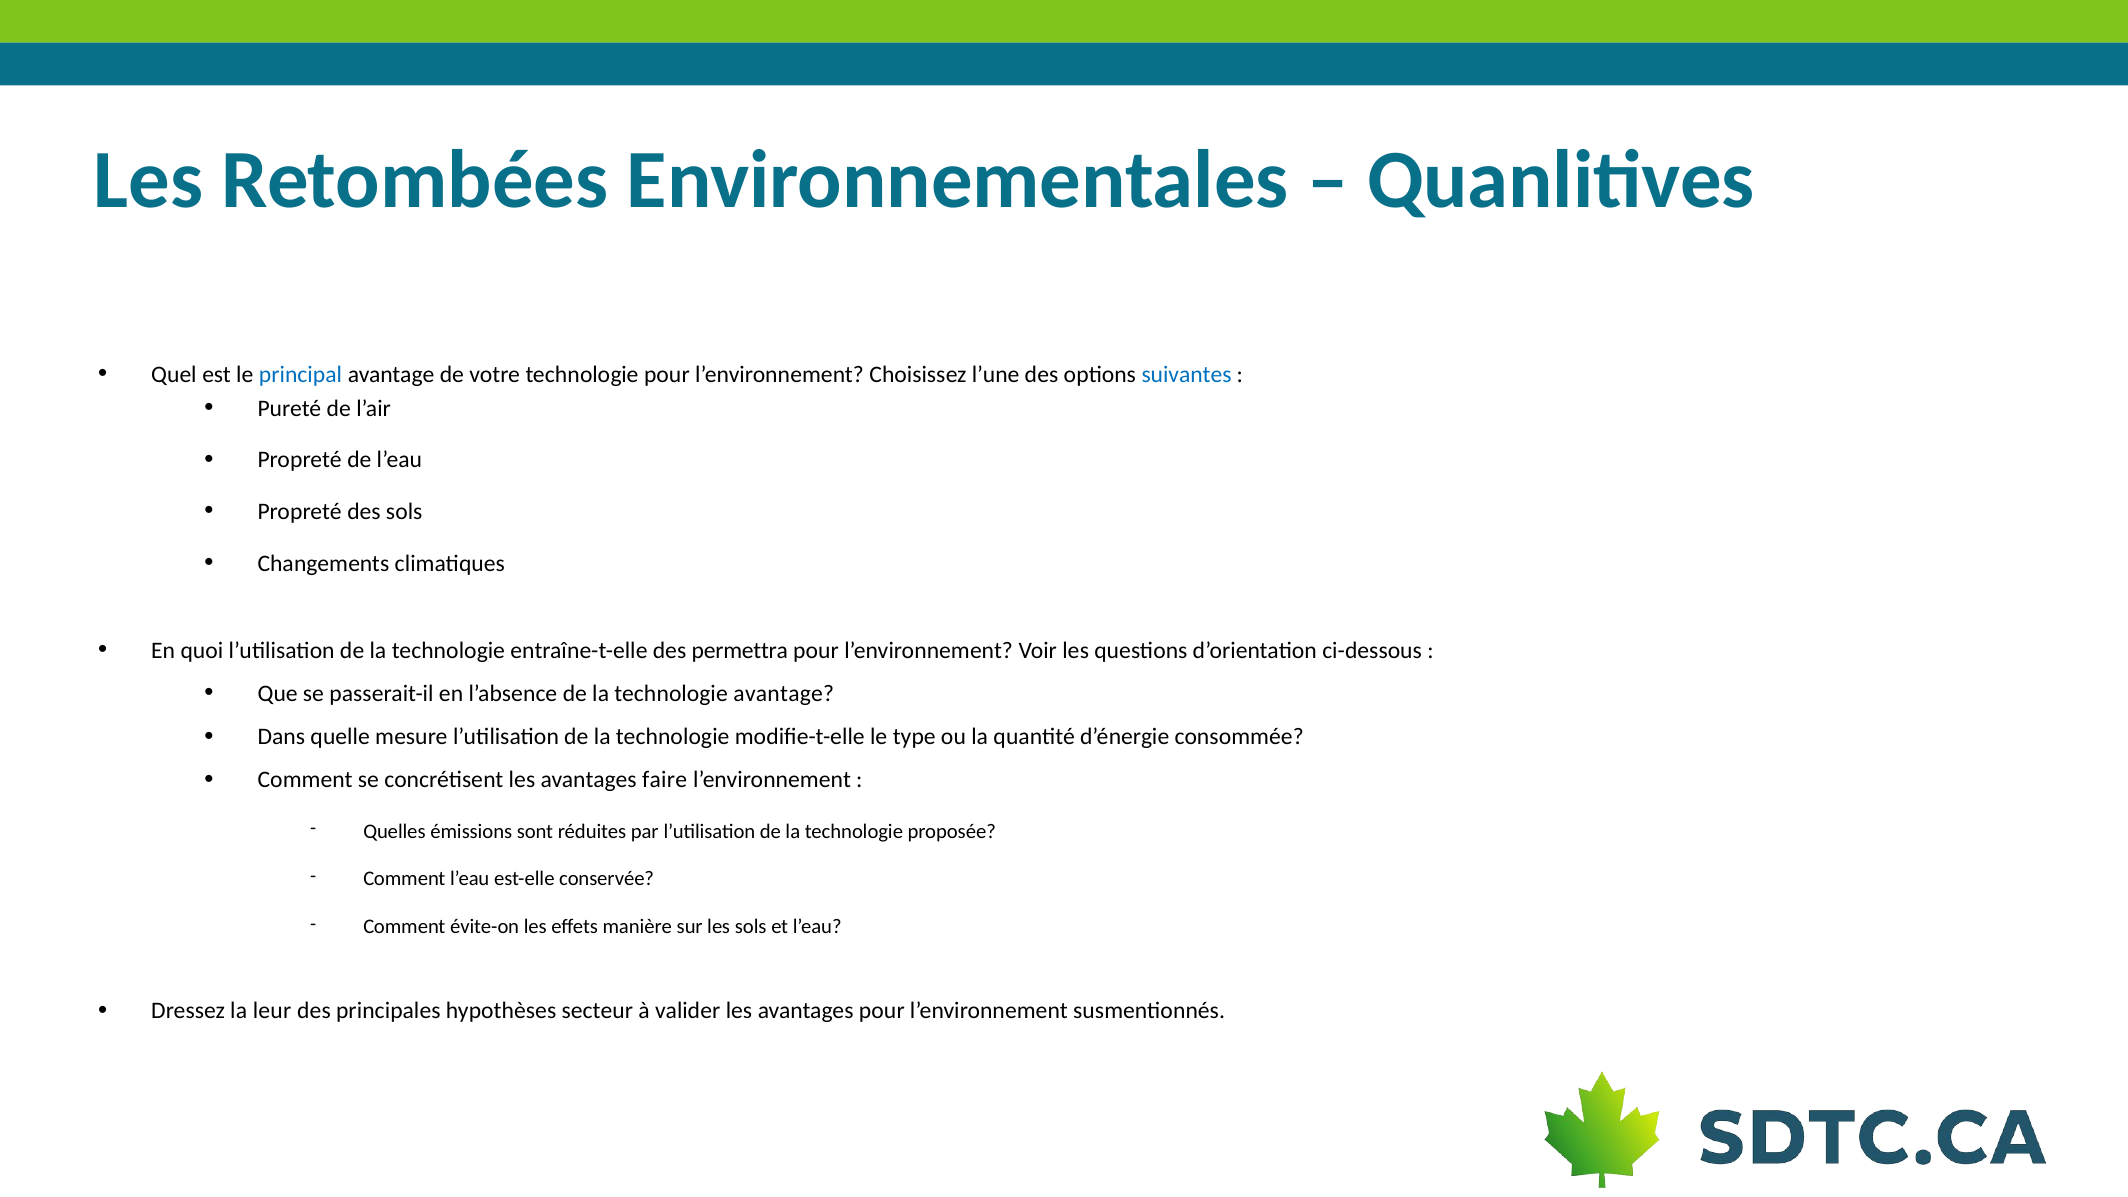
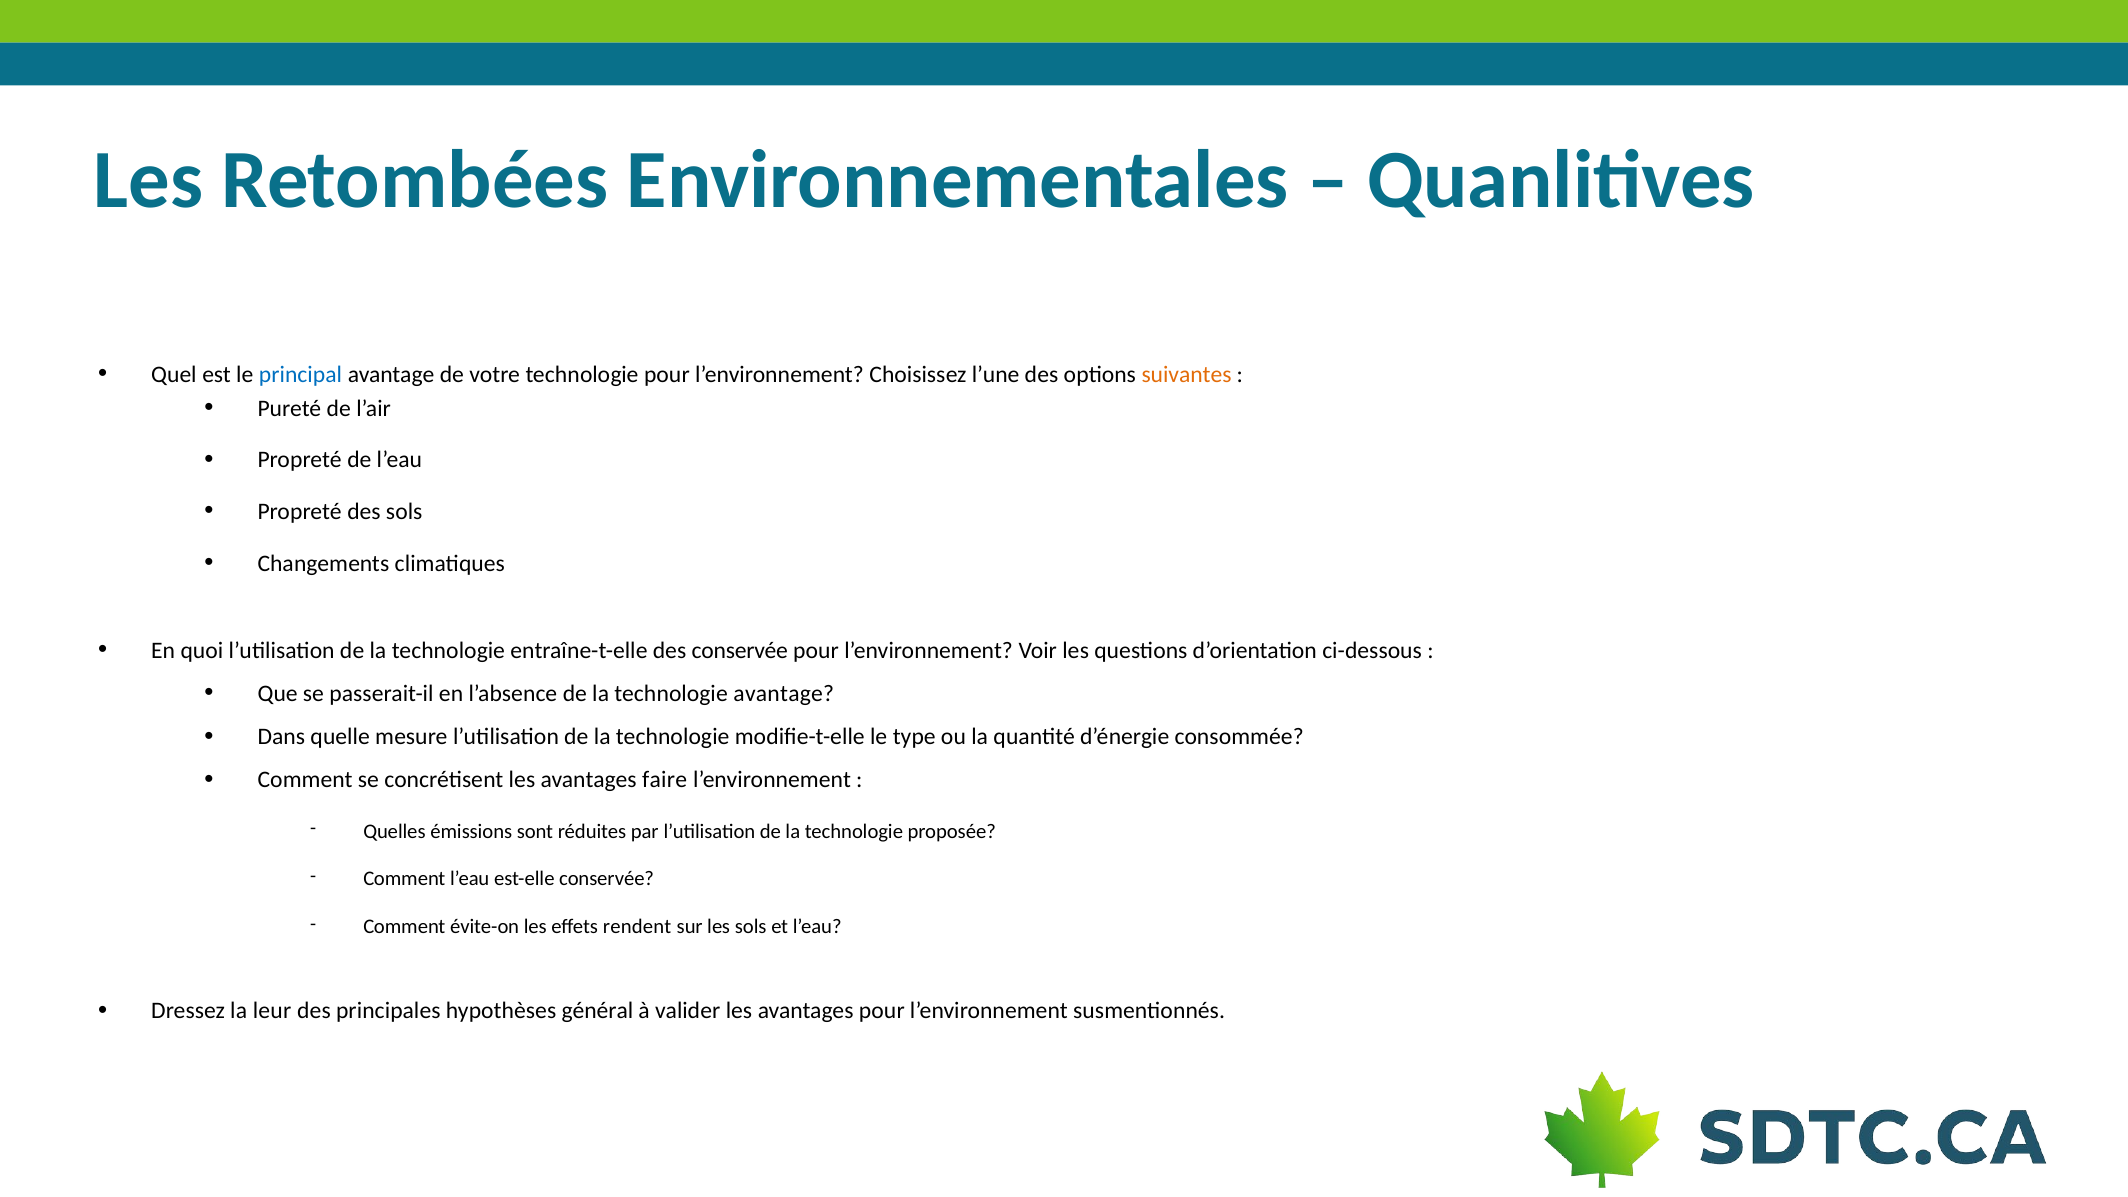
suivantes colour: blue -> orange
des permettra: permettra -> conservée
manière: manière -> rendent
secteur: secteur -> général
